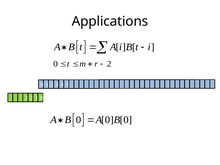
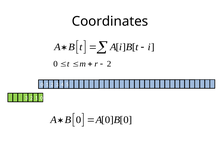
Applications: Applications -> Coordinates
